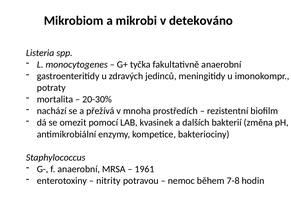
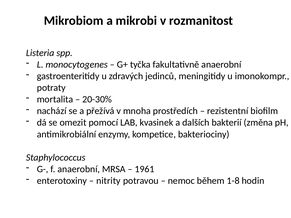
detekováno: detekováno -> rozmanitost
7-8: 7-8 -> 1-8
